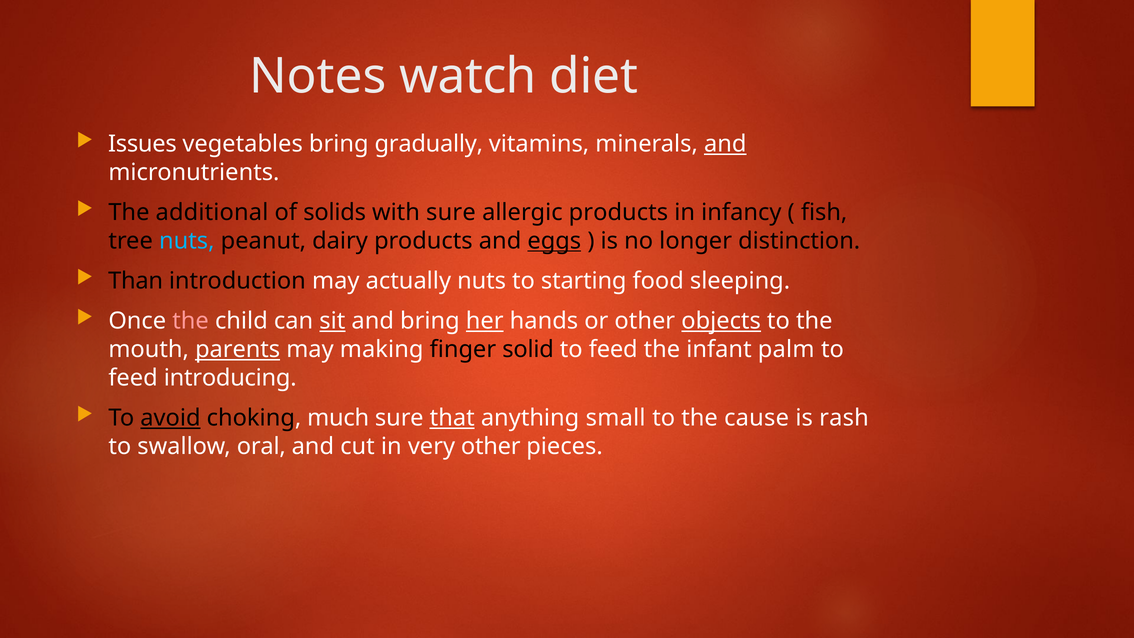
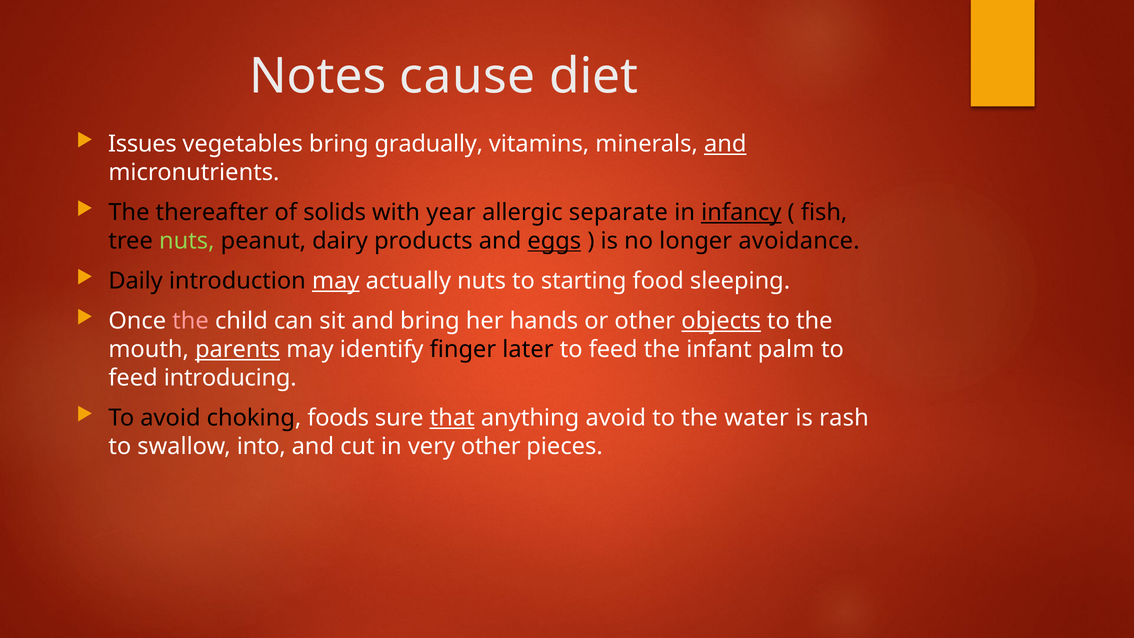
watch: watch -> cause
additional: additional -> thereafter
with sure: sure -> year
allergic products: products -> separate
infancy underline: none -> present
nuts at (187, 241) colour: light blue -> light green
distinction: distinction -> avoidance
Than: Than -> Daily
may at (336, 281) underline: none -> present
sit underline: present -> none
her underline: present -> none
making: making -> identify
solid: solid -> later
avoid at (170, 418) underline: present -> none
much: much -> foods
anything small: small -> avoid
cause: cause -> water
oral: oral -> into
